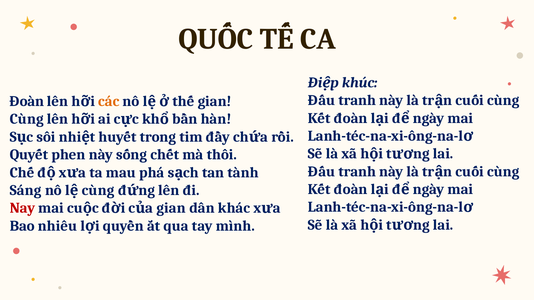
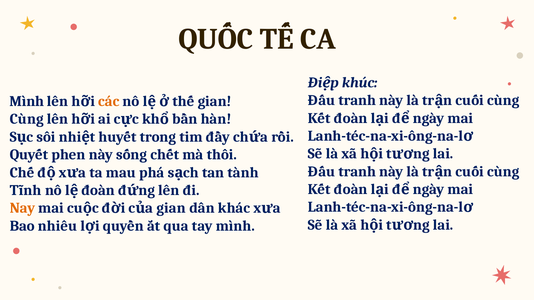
Đoàn at (27, 101): Đoàn -> Mình
Sáng: Sáng -> Tĩnh
cùng at (98, 190): cùng -> đoàn
Nay colour: red -> orange
